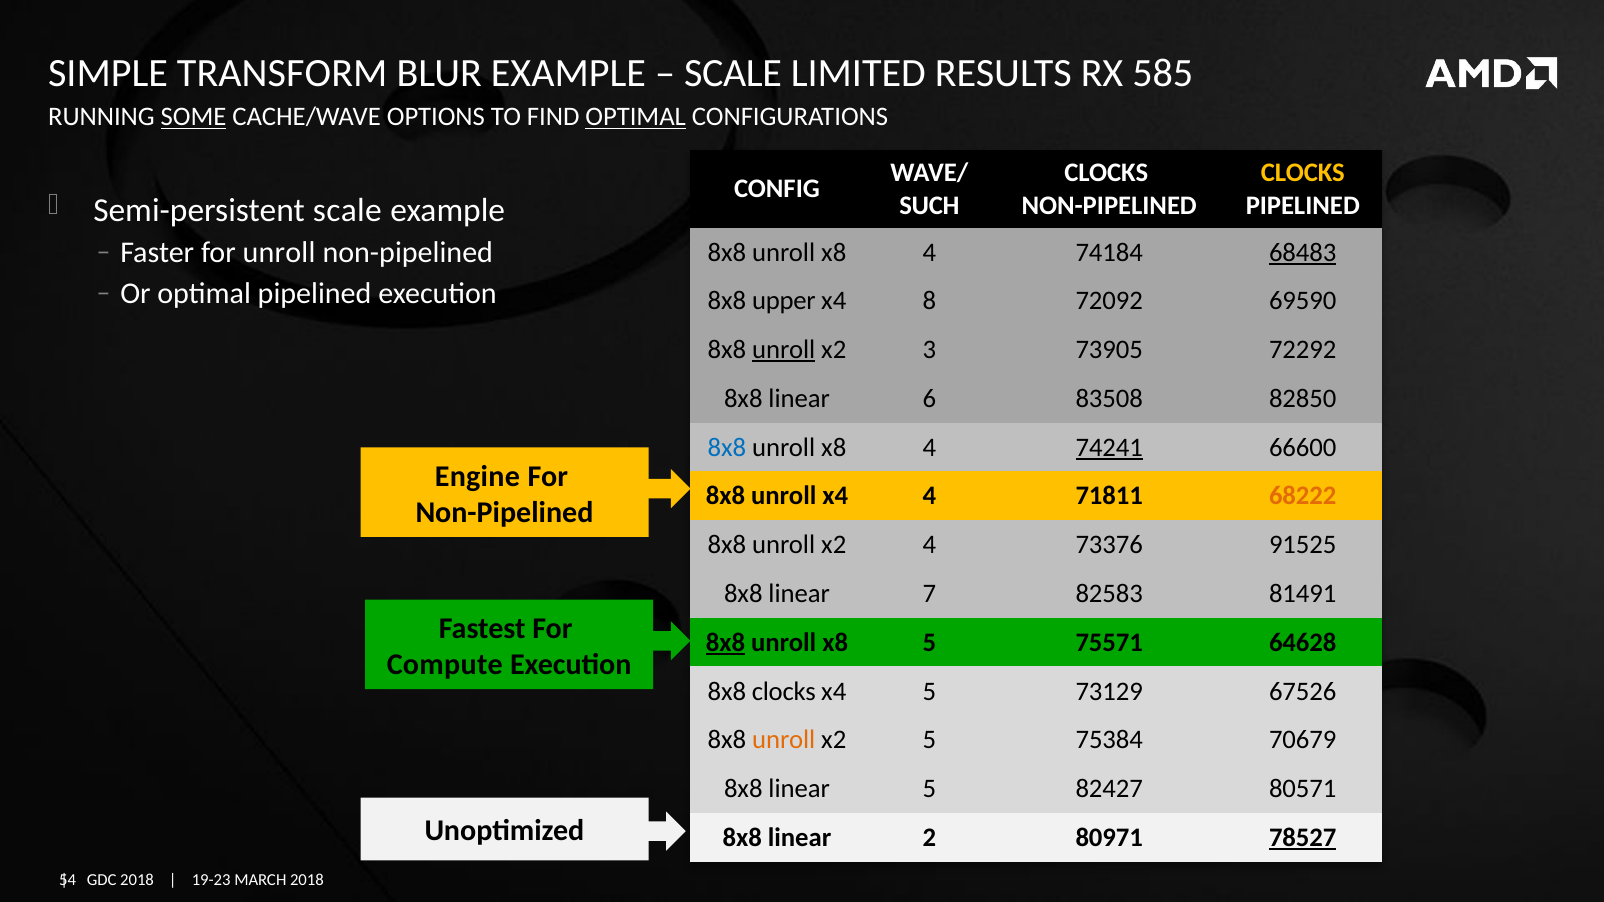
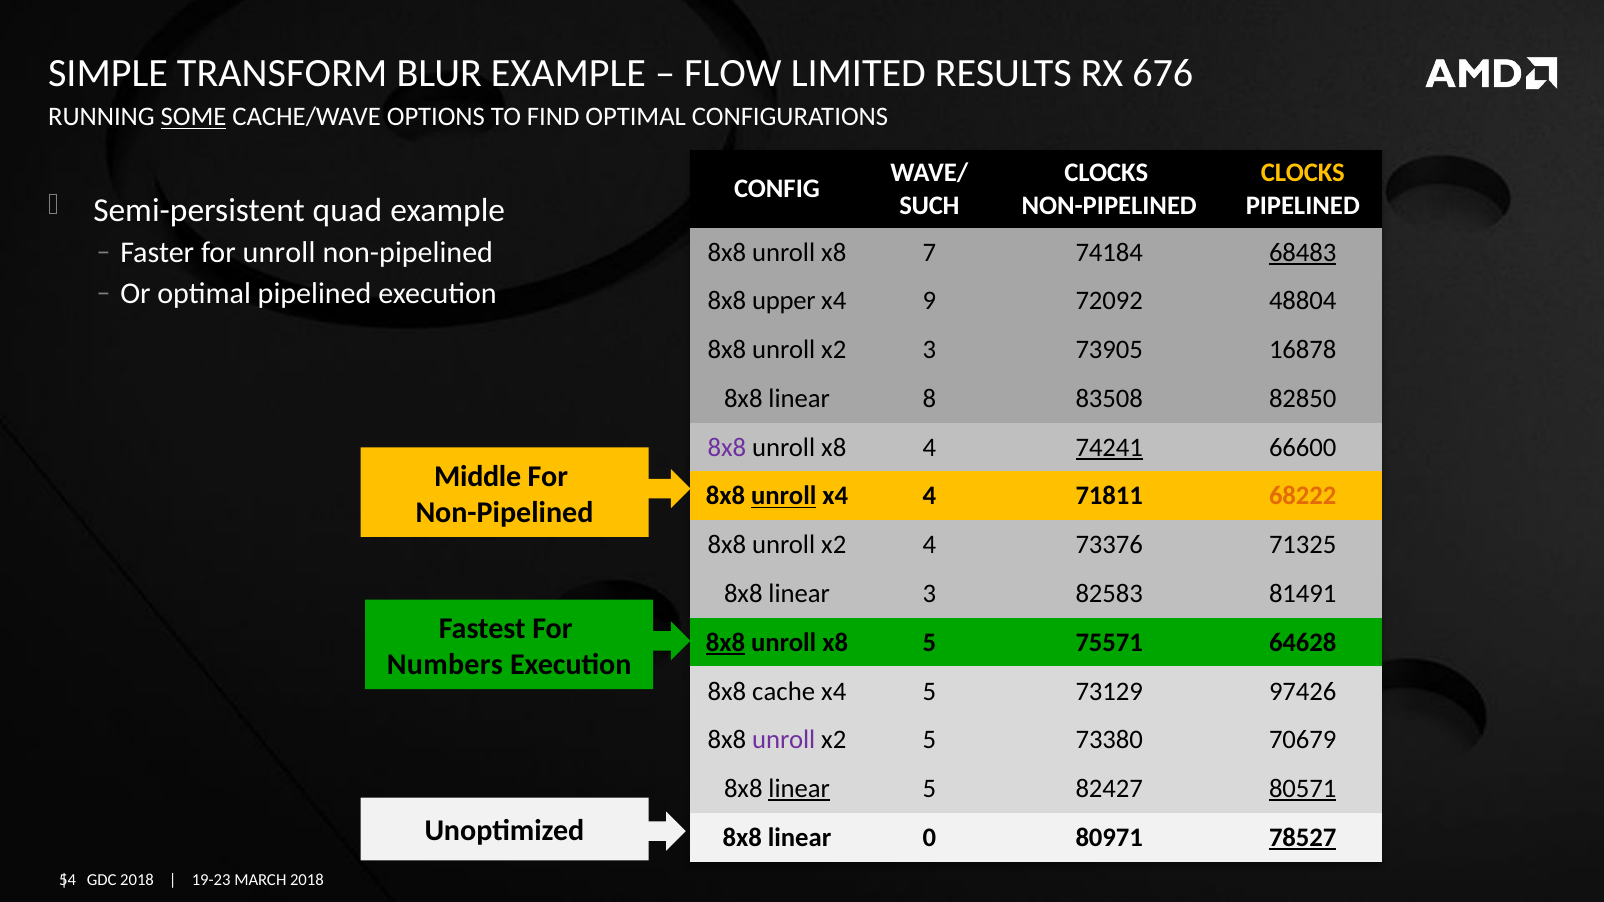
SCALE at (733, 73): SCALE -> FLOW
585: 585 -> 676
OPTIMAL at (636, 117) underline: present -> none
Semi-persistent scale: scale -> quad
4 at (929, 252): 4 -> 7
8: 8 -> 9
69590: 69590 -> 48804
unroll at (784, 350) underline: present -> none
72292: 72292 -> 16878
6: 6 -> 8
8x8 at (727, 448) colour: blue -> purple
Engine: Engine -> Middle
unroll at (784, 496) underline: none -> present
91525: 91525 -> 71325
linear 7: 7 -> 3
Compute: Compute -> Numbers
8x8 clocks: clocks -> cache
67526: 67526 -> 97426
unroll at (784, 740) colour: orange -> purple
75384: 75384 -> 73380
linear at (799, 789) underline: none -> present
80571 underline: none -> present
2: 2 -> 0
